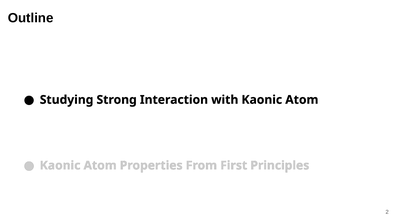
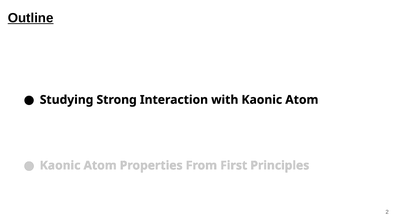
Outline underline: none -> present
